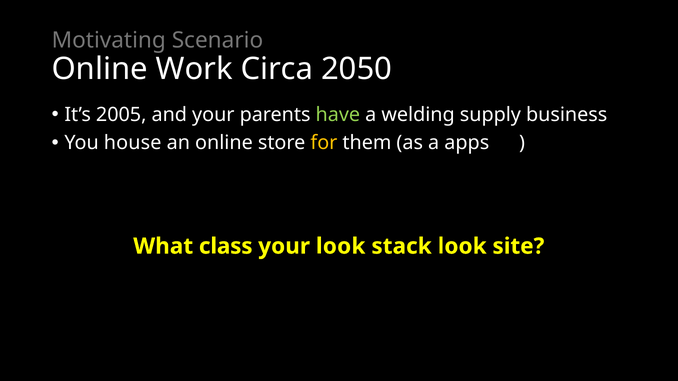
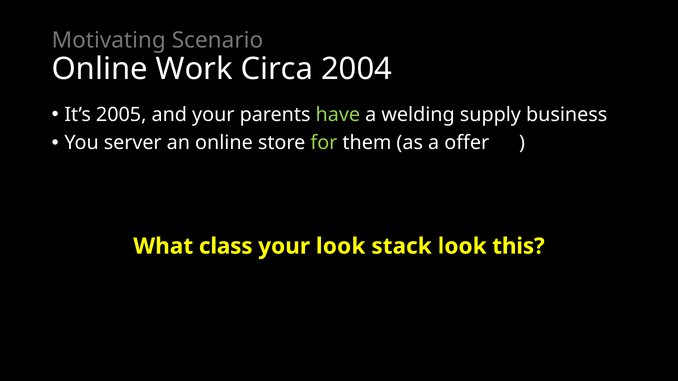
2050: 2050 -> 2004
house: house -> server
for colour: yellow -> light green
apps: apps -> offer
site: site -> this
